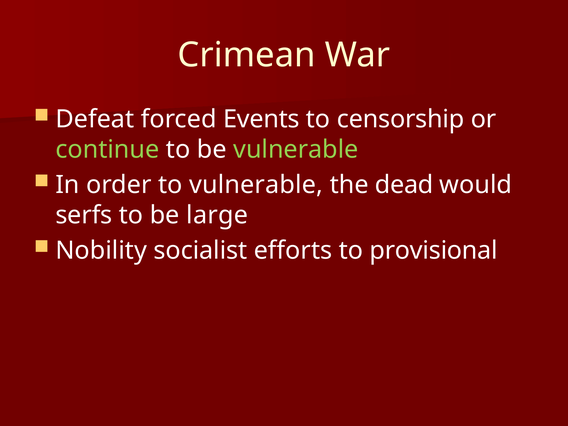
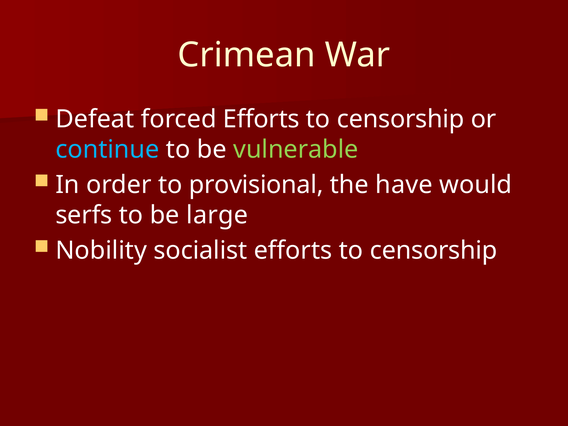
forced Events: Events -> Efforts
continue colour: light green -> light blue
to vulnerable: vulnerable -> provisional
dead: dead -> have
provisional at (434, 250): provisional -> censorship
